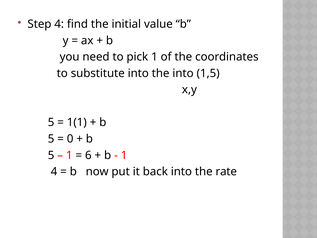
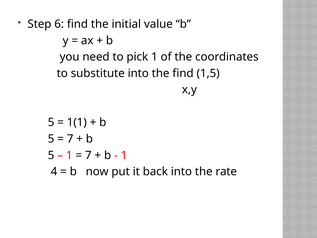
Step 4: 4 -> 6
the into: into -> find
0 at (70, 139): 0 -> 7
6 at (88, 155): 6 -> 7
